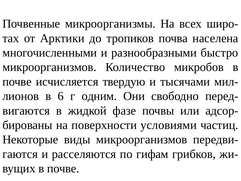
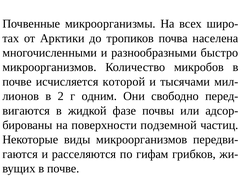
твердую: твердую -> которой
6: 6 -> 2
условиями: условиями -> подземной
